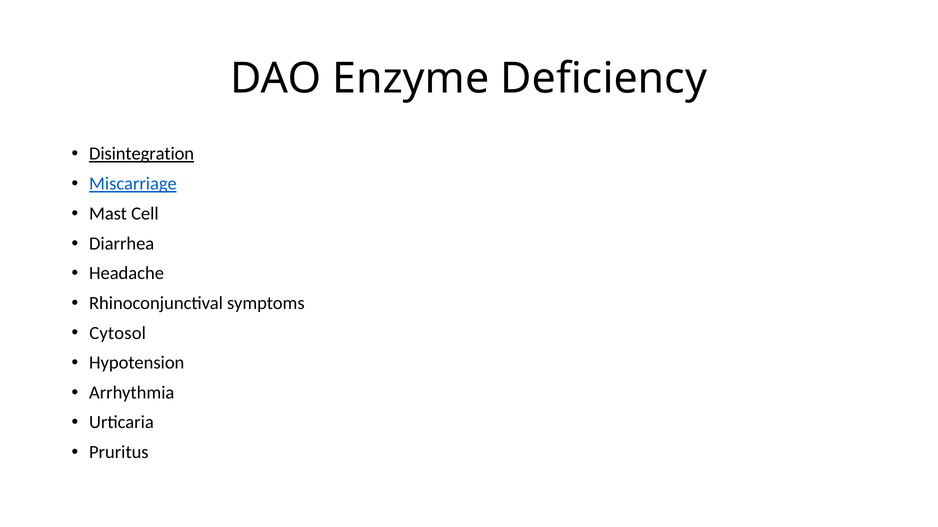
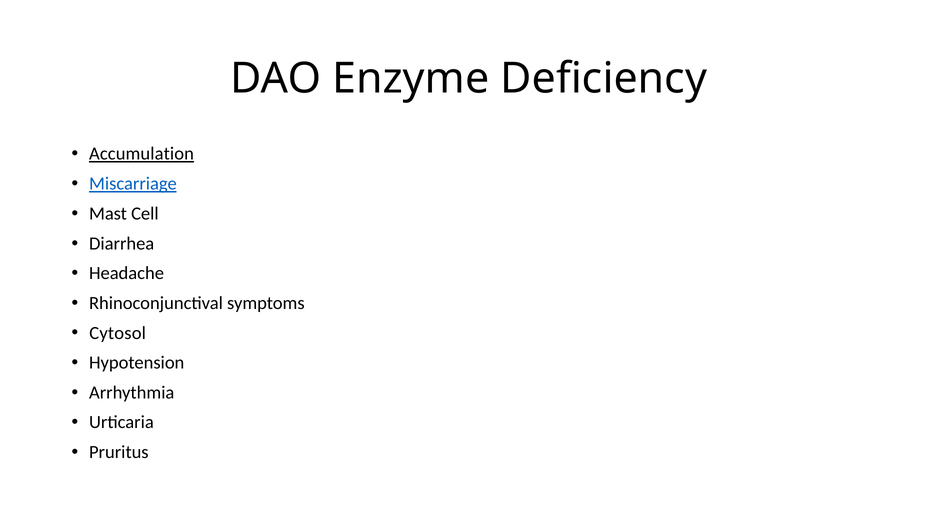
Disintegration: Disintegration -> Accumulation
